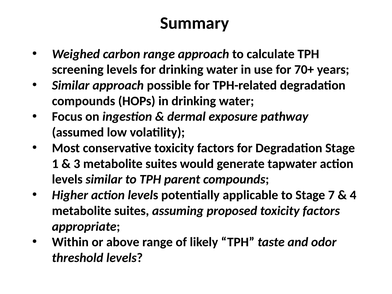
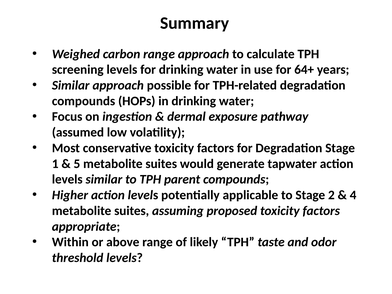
70+: 70+ -> 64+
3: 3 -> 5
7: 7 -> 2
